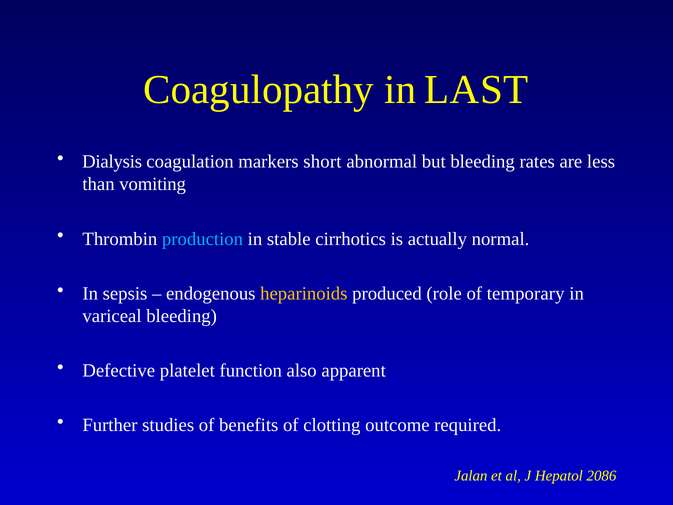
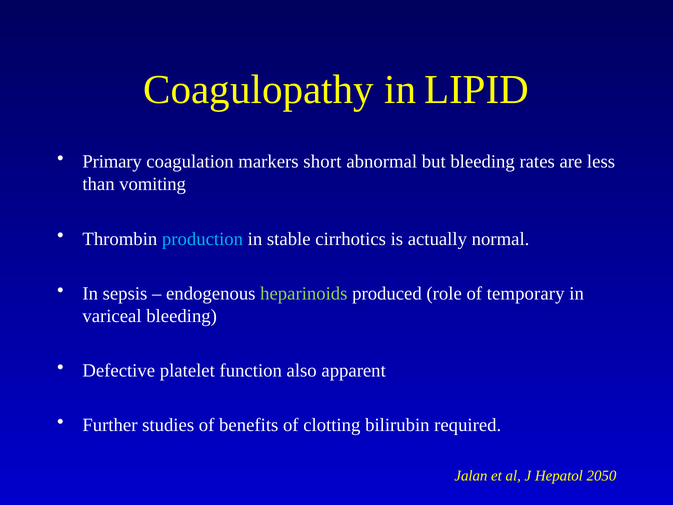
LAST: LAST -> LIPID
Dialysis: Dialysis -> Primary
heparinoids colour: yellow -> light green
outcome: outcome -> bilirubin
2086: 2086 -> 2050
